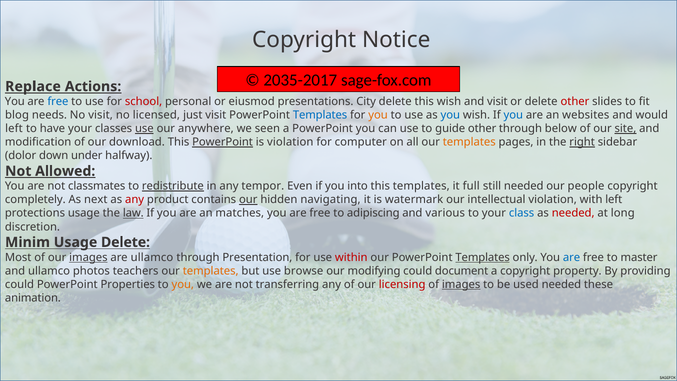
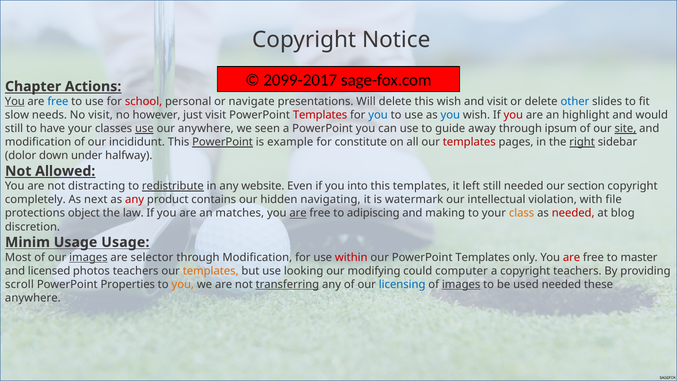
2035-2017: 2035-2017 -> 2099-2017
Replace: Replace -> Chapter
You at (15, 102) underline: none -> present
eiusmod: eiusmod -> navigate
City: City -> Will
other at (575, 102) colour: red -> blue
blog: blog -> slow
licensed: licensed -> however
Templates at (320, 115) colour: blue -> red
you at (378, 115) colour: orange -> blue
you at (513, 115) colour: blue -> red
websites: websites -> highlight
left at (14, 129): left -> still
guide other: other -> away
below: below -> ipsum
download: download -> incididunt
is violation: violation -> example
computer: computer -> constitute
templates at (469, 142) colour: orange -> red
Allowed underline: none -> present
classmates: classmates -> distracting
tempor: tempor -> website
full: full -> left
people: people -> section
our at (248, 200) underline: present -> none
with left: left -> file
protections usage: usage -> object
law underline: present -> none
are at (298, 213) underline: none -> present
various: various -> making
class colour: blue -> orange
long: long -> blog
Usage Delete: Delete -> Usage
are ullamco: ullamco -> selector
through Presentation: Presentation -> Modification
Templates at (483, 257) underline: present -> none
are at (572, 257) colour: blue -> red
and ullamco: ullamco -> licensed
browse: browse -> looking
document: document -> computer
copyright property: property -> teachers
could at (20, 284): could -> scroll
transferring underline: none -> present
licensing colour: red -> blue
animation at (33, 298): animation -> anywhere
